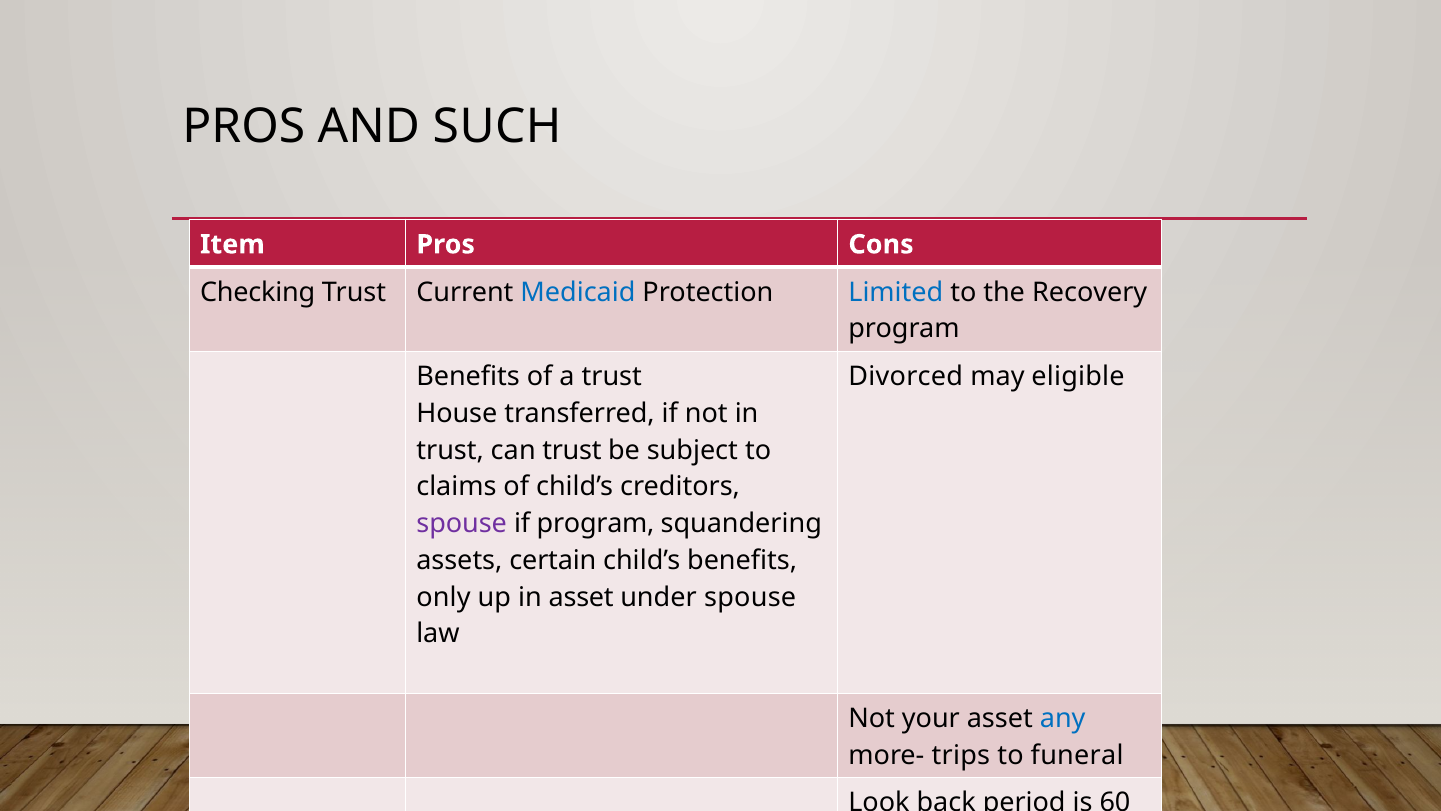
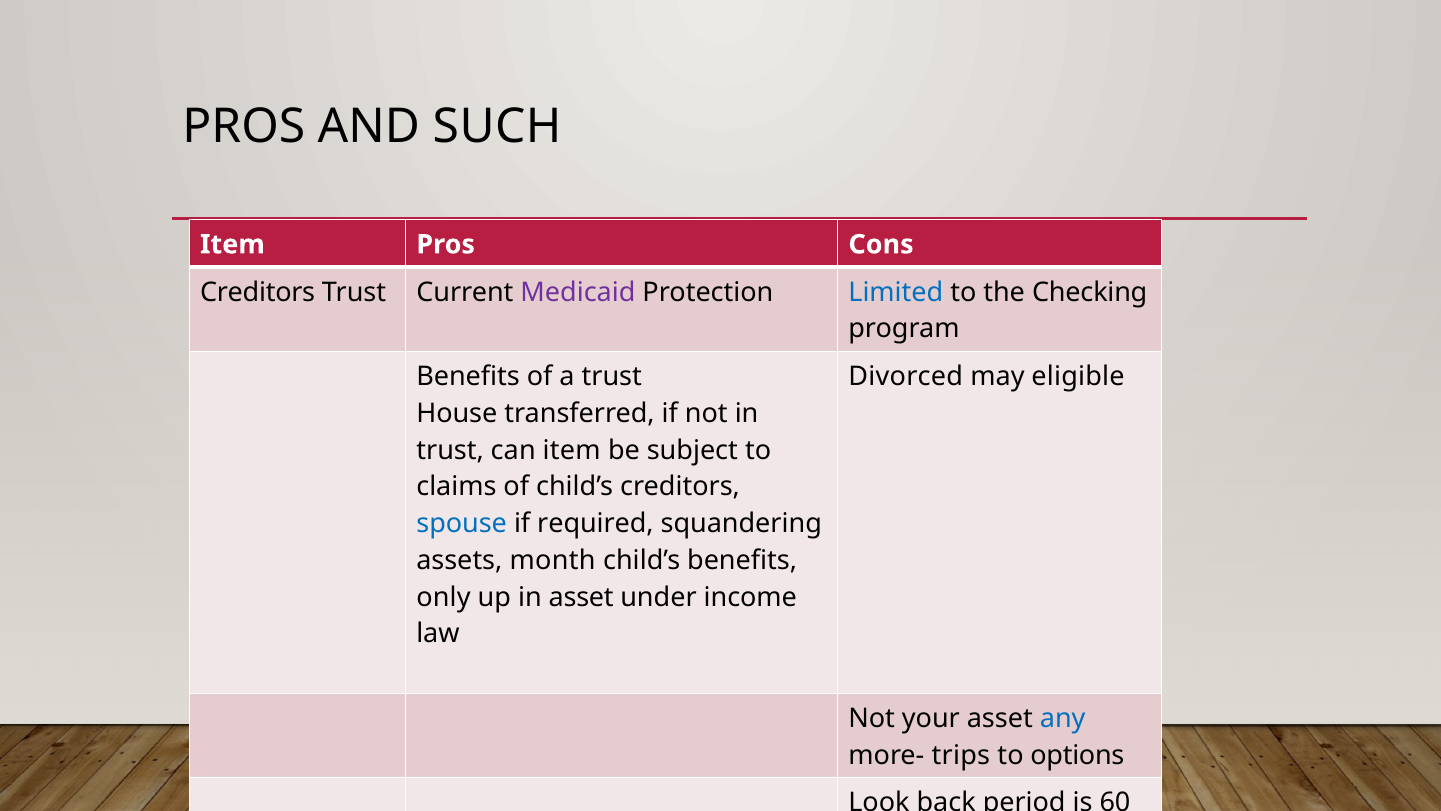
Checking at (258, 292): Checking -> Creditors
Medicaid colour: blue -> purple
Recovery: Recovery -> Checking
can trust: trust -> item
spouse at (462, 523) colour: purple -> blue
if program: program -> required
certain: certain -> month
under spouse: spouse -> income
funeral: funeral -> options
